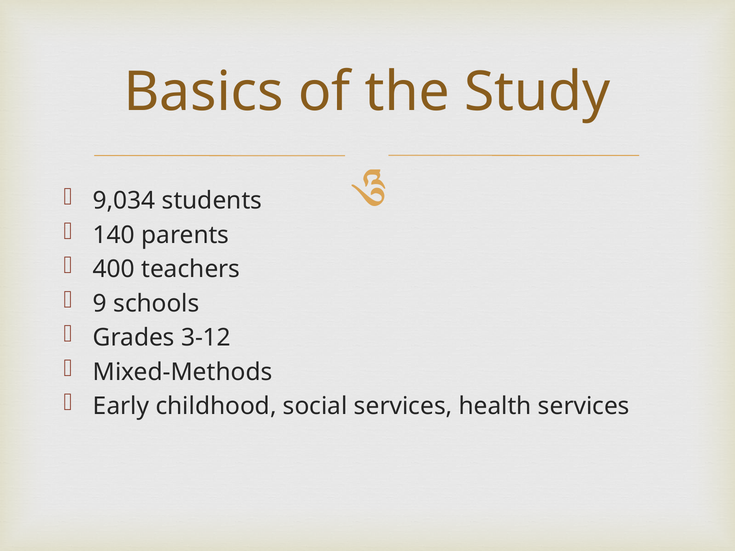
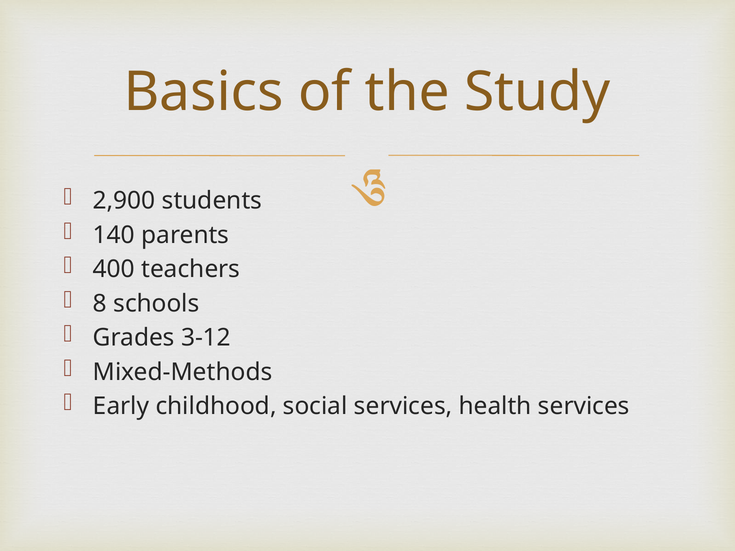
9,034: 9,034 -> 2,900
9: 9 -> 8
